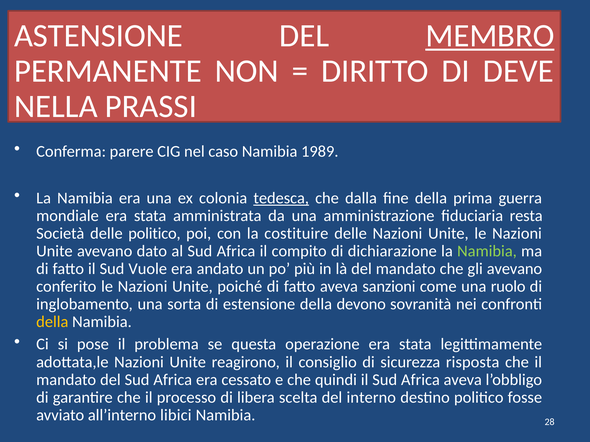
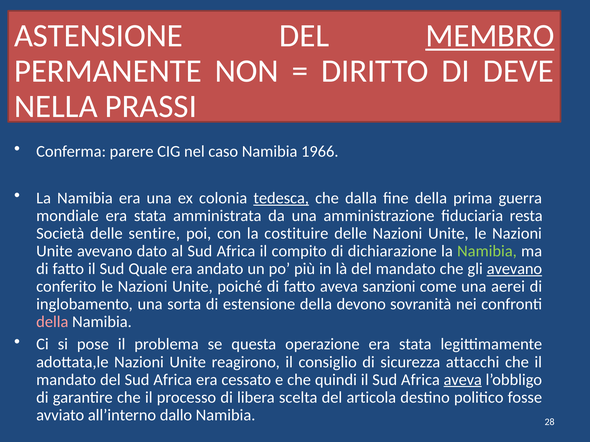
1989: 1989 -> 1966
delle politico: politico -> sentire
Vuole: Vuole -> Quale
avevano at (514, 269) underline: none -> present
ruolo: ruolo -> aerei
della at (52, 322) colour: yellow -> pink
risposta: risposta -> attacchi
aveva at (463, 380) underline: none -> present
interno: interno -> articola
libici: libici -> dallo
